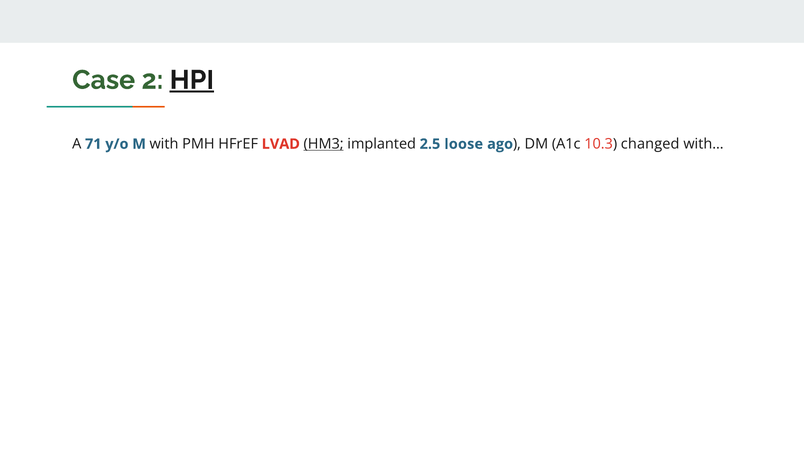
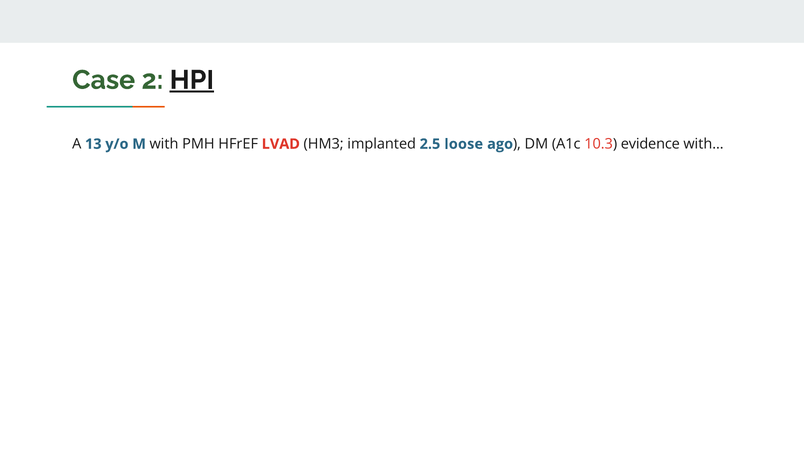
71: 71 -> 13
HM3 underline: present -> none
changed: changed -> evidence
